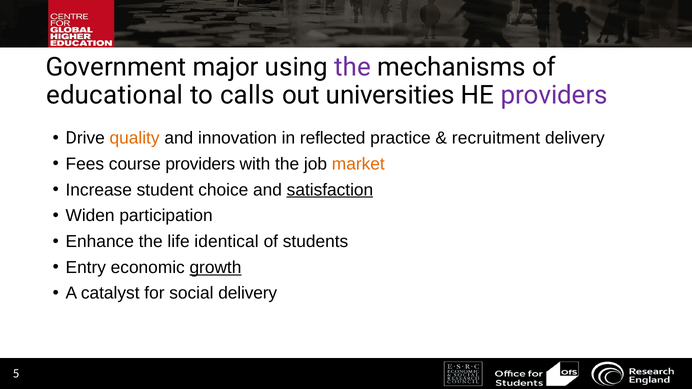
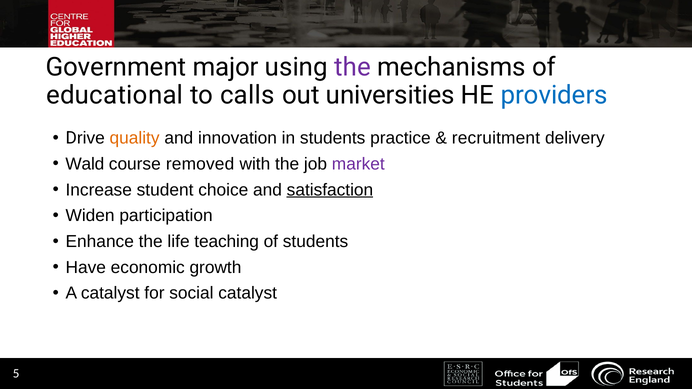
providers at (554, 95) colour: purple -> blue
in reflected: reflected -> students
Fees: Fees -> Wald
course providers: providers -> removed
market colour: orange -> purple
identical: identical -> teaching
Entry: Entry -> Have
growth underline: present -> none
social delivery: delivery -> catalyst
